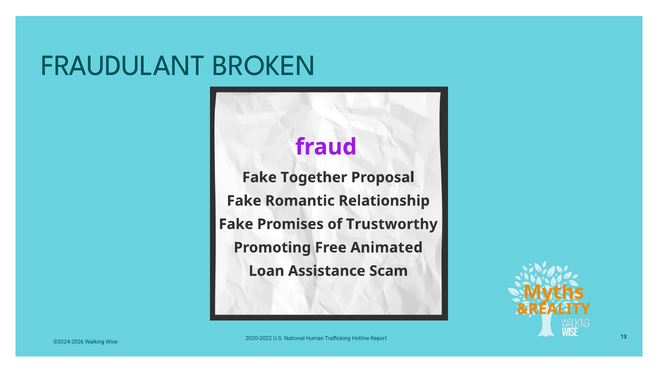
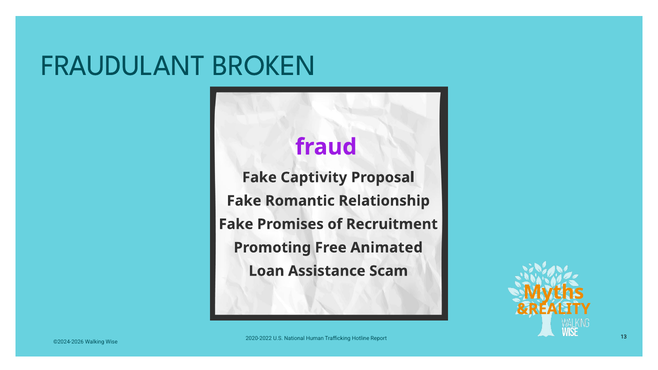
Together: Together -> Captivity
Trustworthy: Trustworthy -> Recruitment
